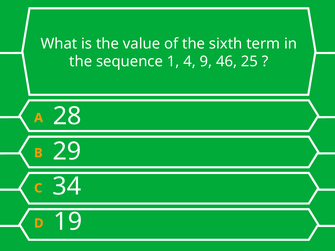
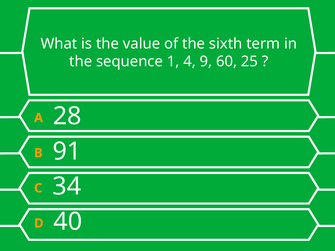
46: 46 -> 60
29: 29 -> 91
19: 19 -> 40
